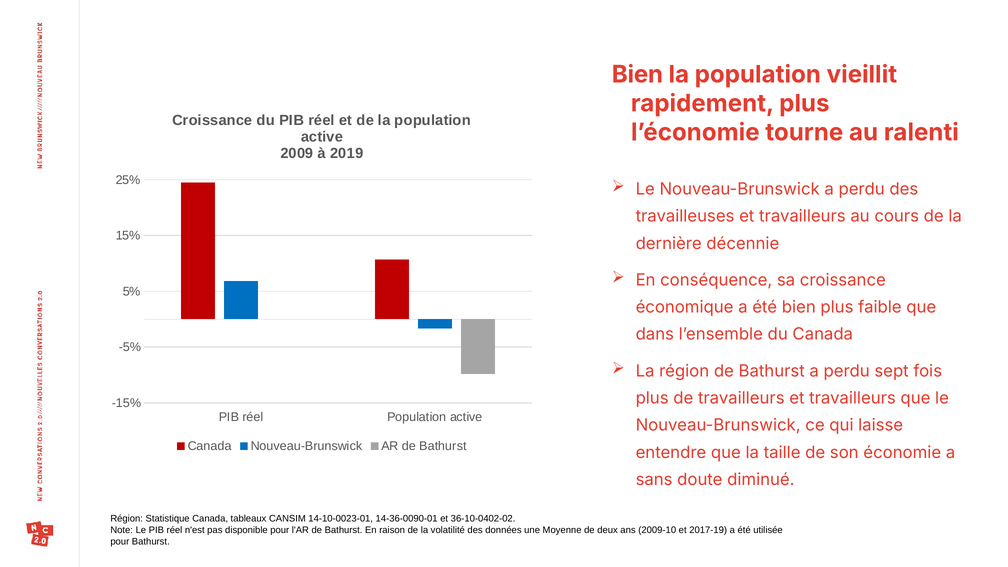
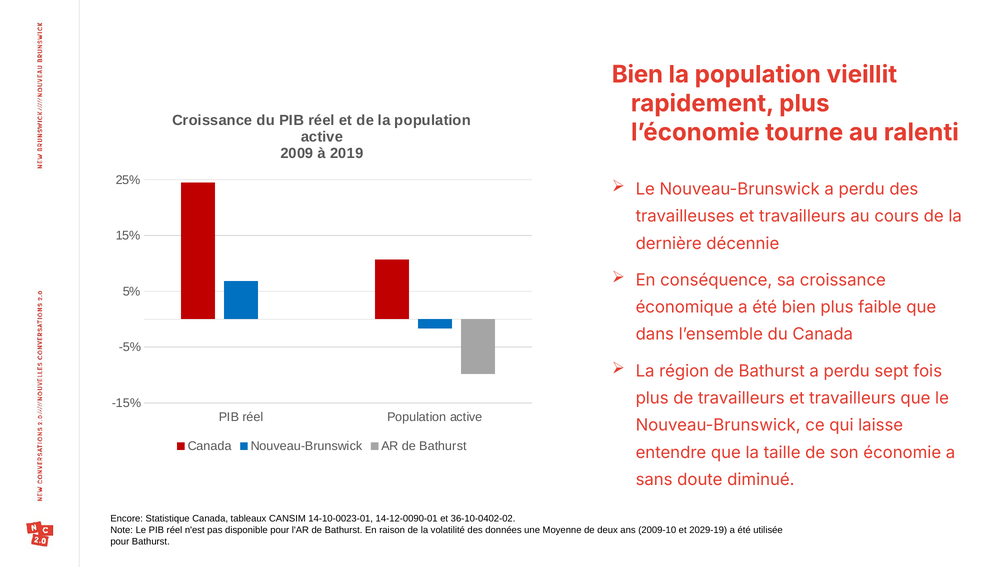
Région at (127, 519): Région -> Encore
14-36-0090-01: 14-36-0090-01 -> 14-12-0090-01
2017-19: 2017-19 -> 2029-19
